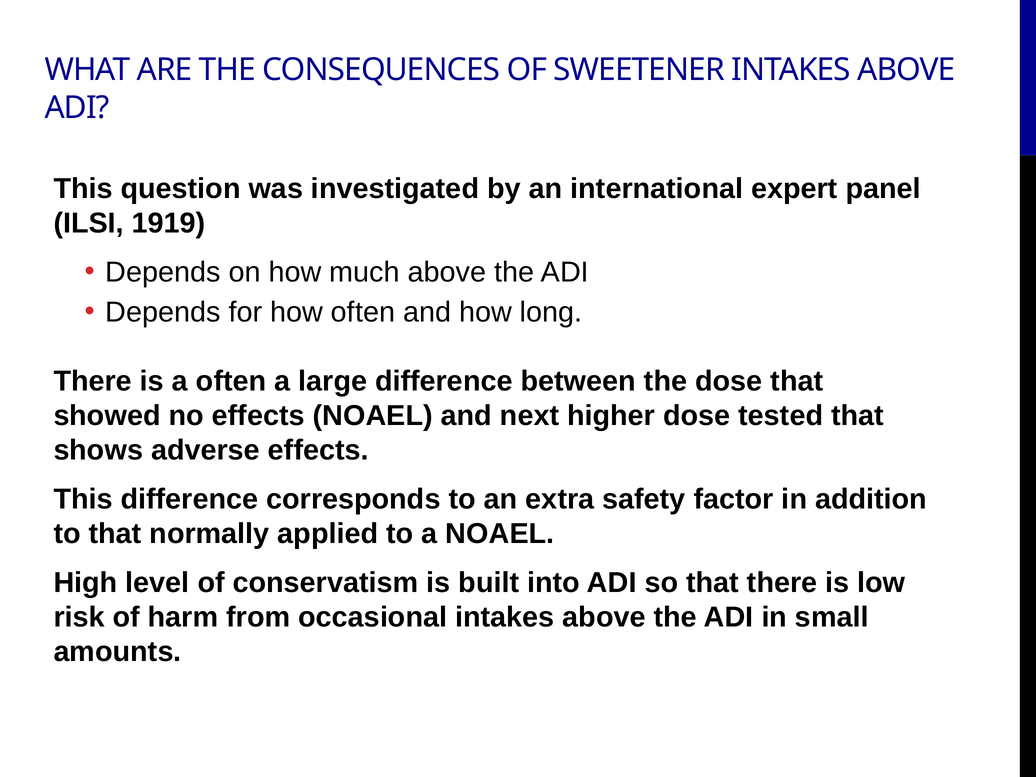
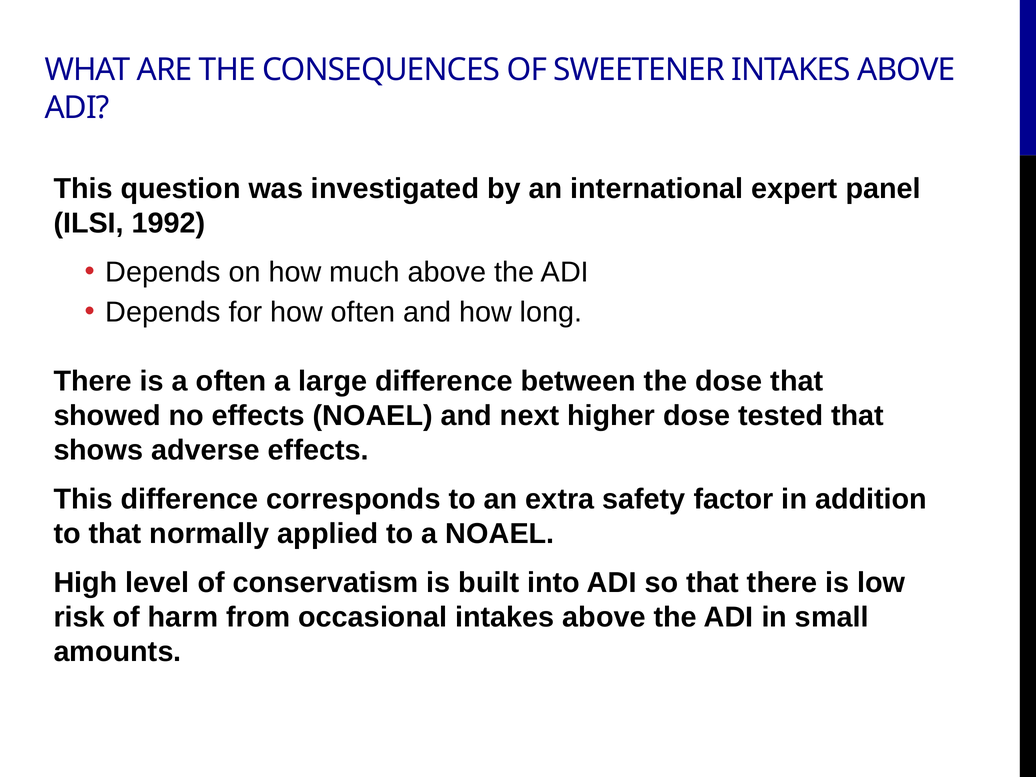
1919: 1919 -> 1992
